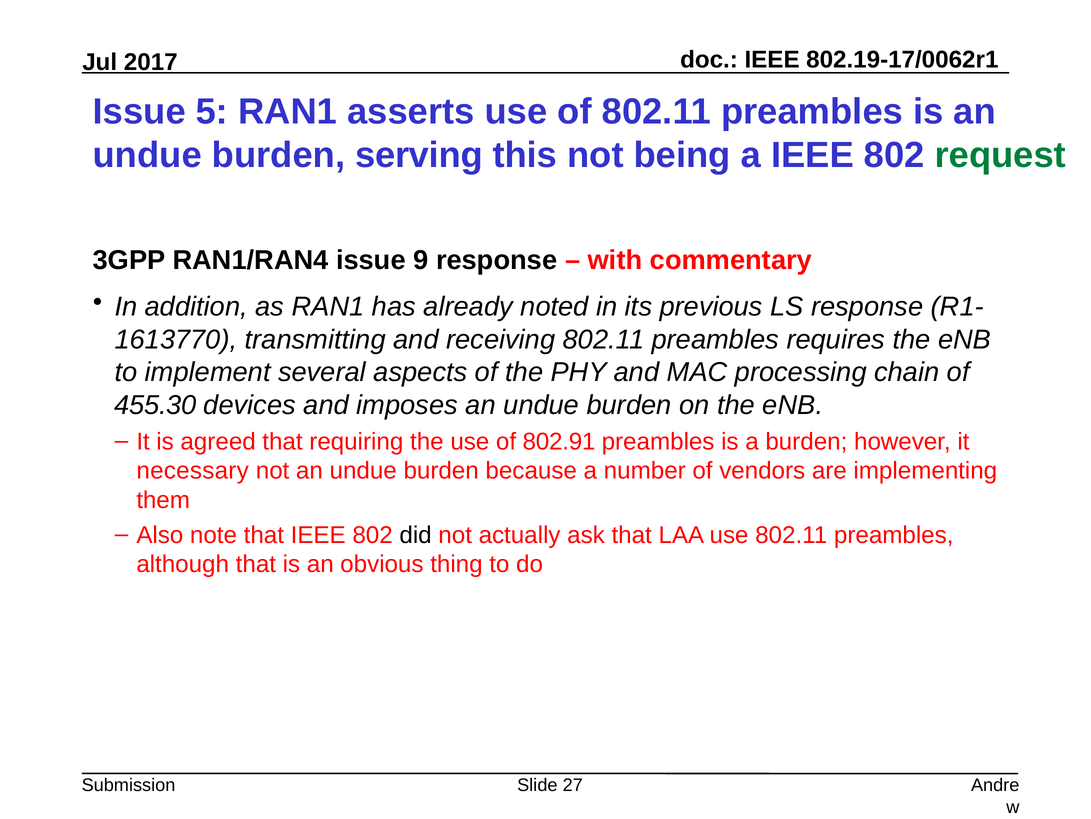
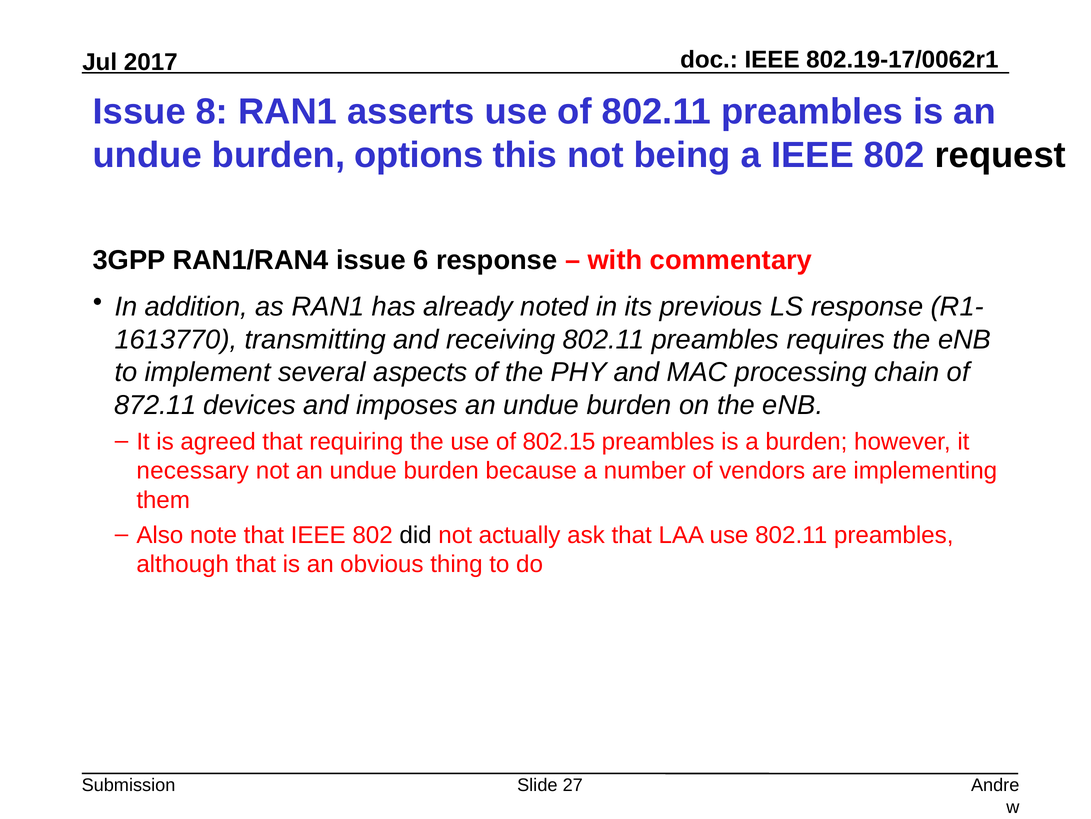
5: 5 -> 8
serving: serving -> options
request colour: green -> black
9: 9 -> 6
455.30: 455.30 -> 872.11
802.91: 802.91 -> 802.15
